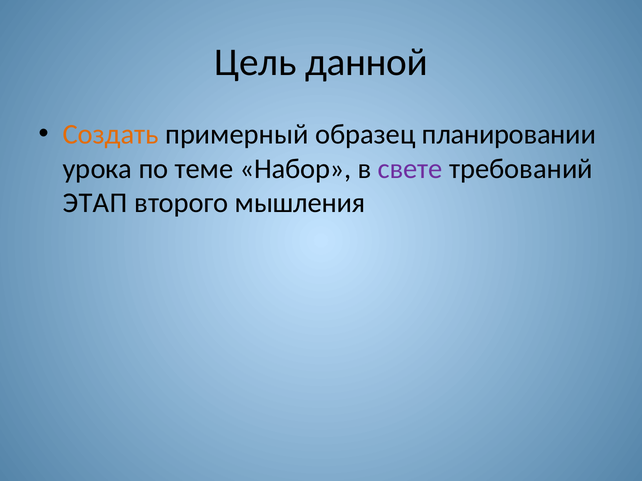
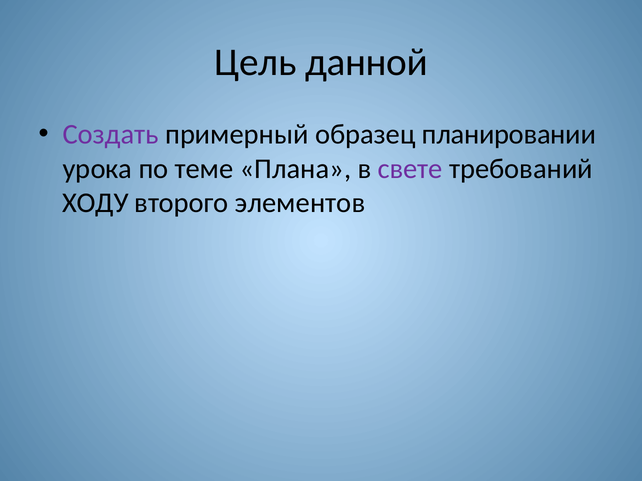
Создать colour: orange -> purple
Набор: Набор -> Плана
ЭТАП: ЭТАП -> ХОДУ
мышления: мышления -> элементов
